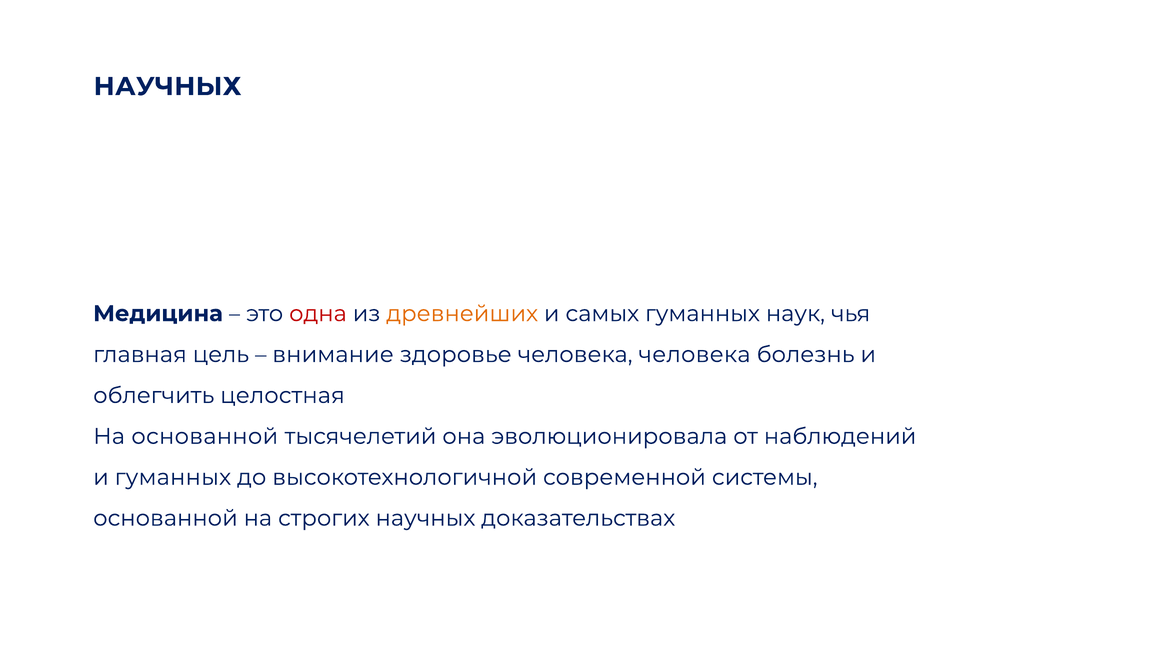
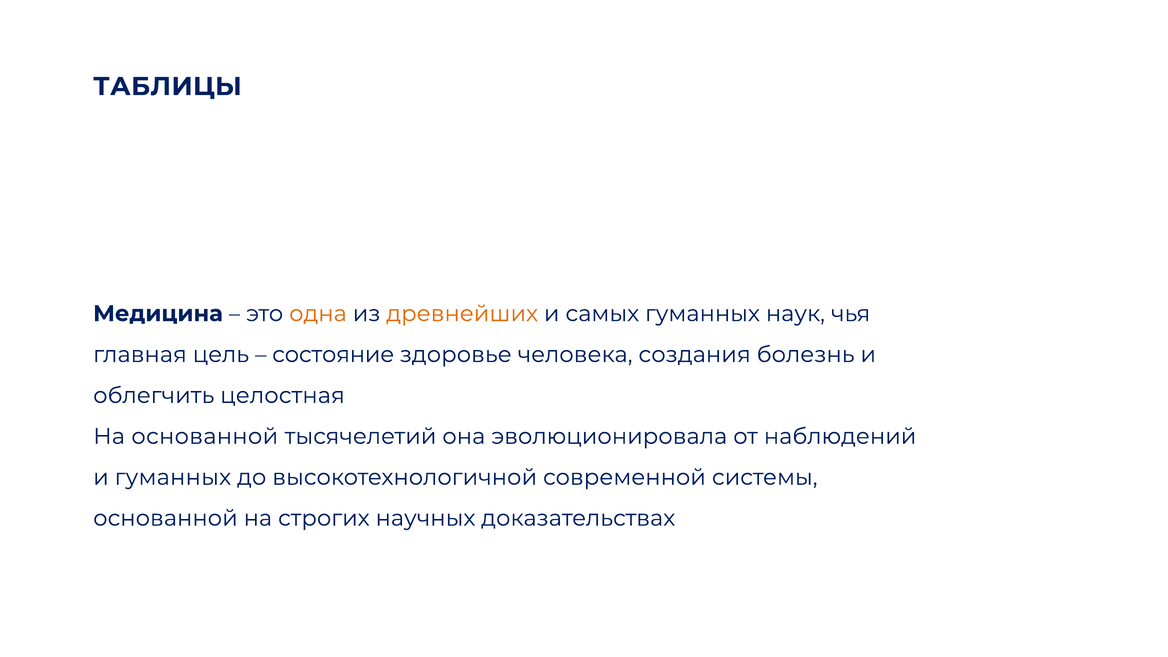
НАУЧНЫХ at (167, 87): НАУЧНЫХ -> ТАБЛИЦЫ
одна colour: red -> orange
внимание: внимание -> состояние
человека человека: человека -> создания
